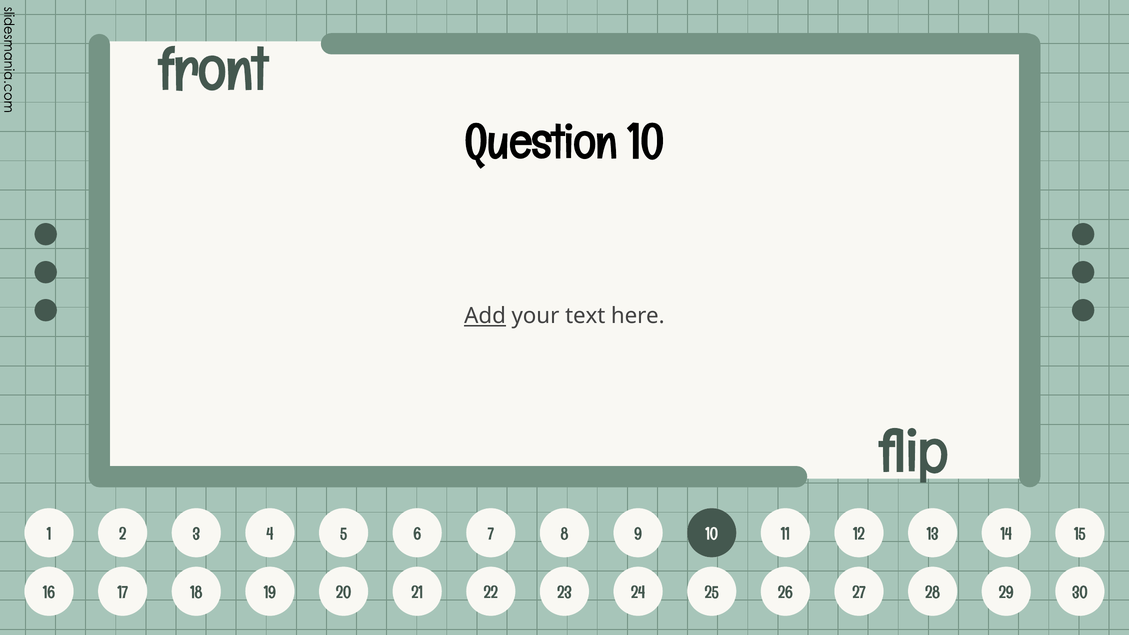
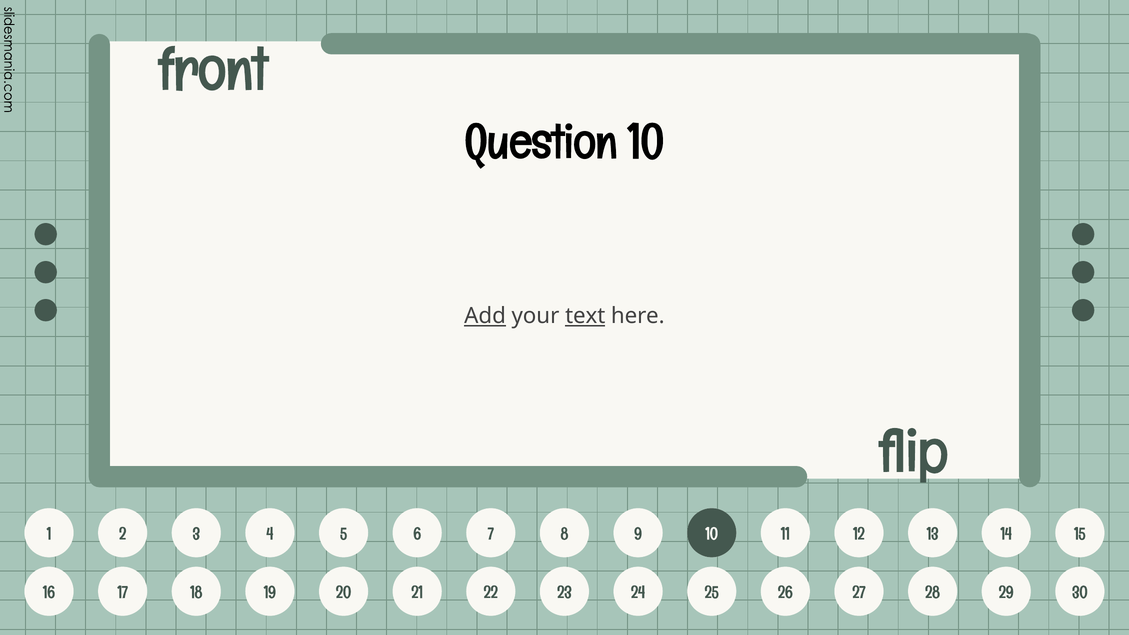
text underline: none -> present
